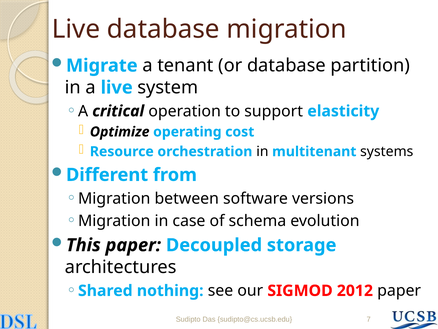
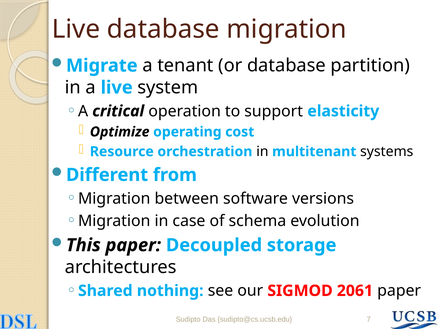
2012: 2012 -> 2061
